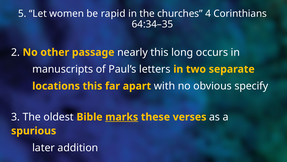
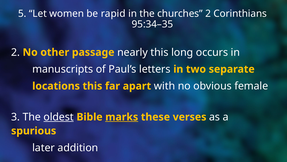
churches 4: 4 -> 2
64:34–35: 64:34–35 -> 95:34–35
specify: specify -> female
oldest underline: none -> present
